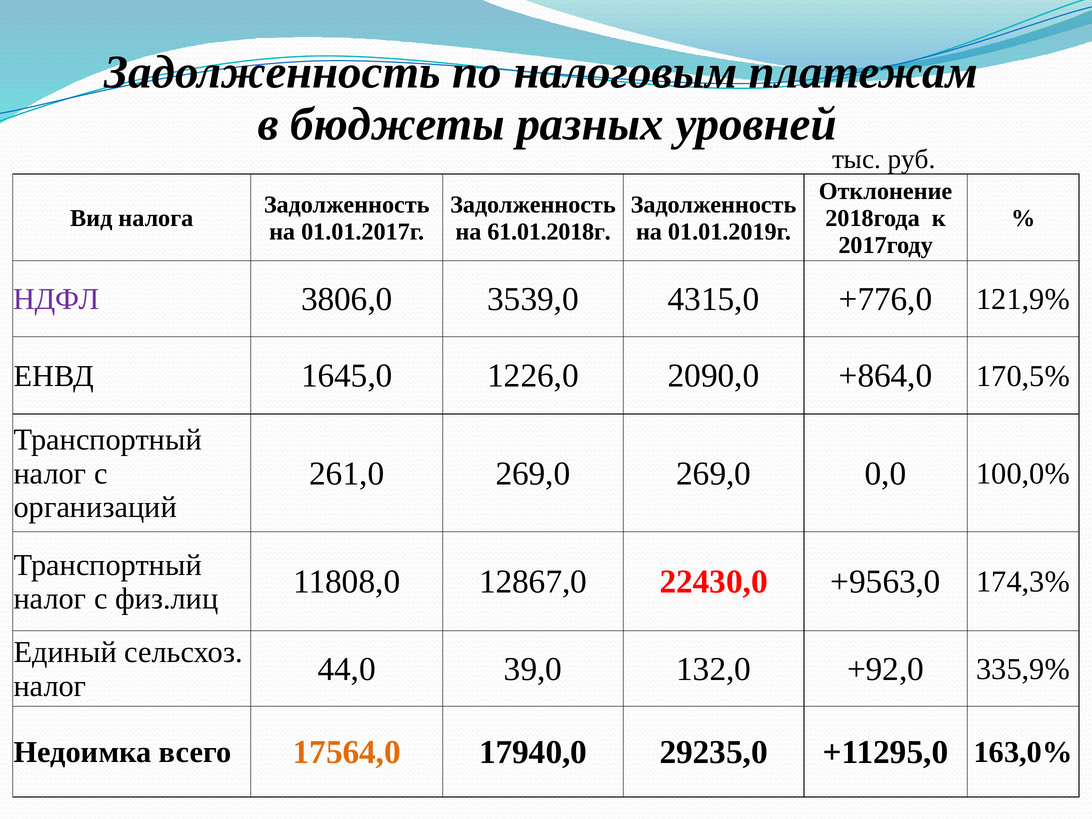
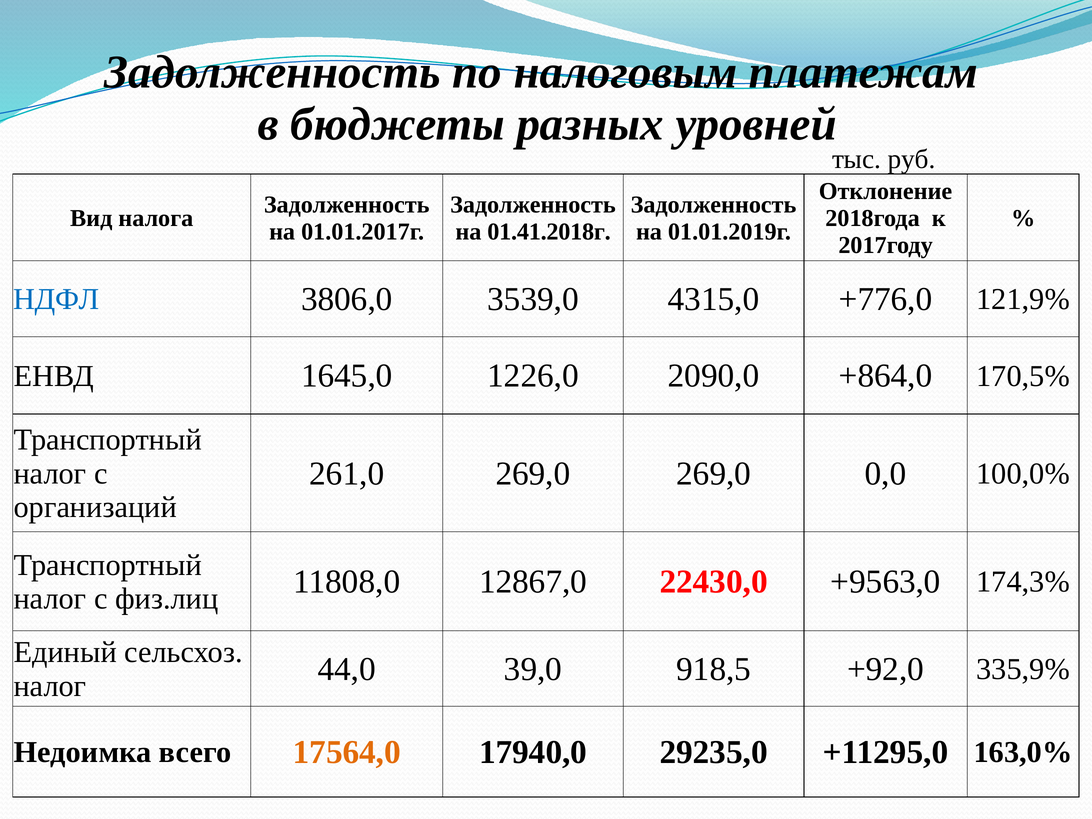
61.01.2018г: 61.01.2018г -> 01.41.2018г
НДФЛ colour: purple -> blue
132,0: 132,0 -> 918,5
